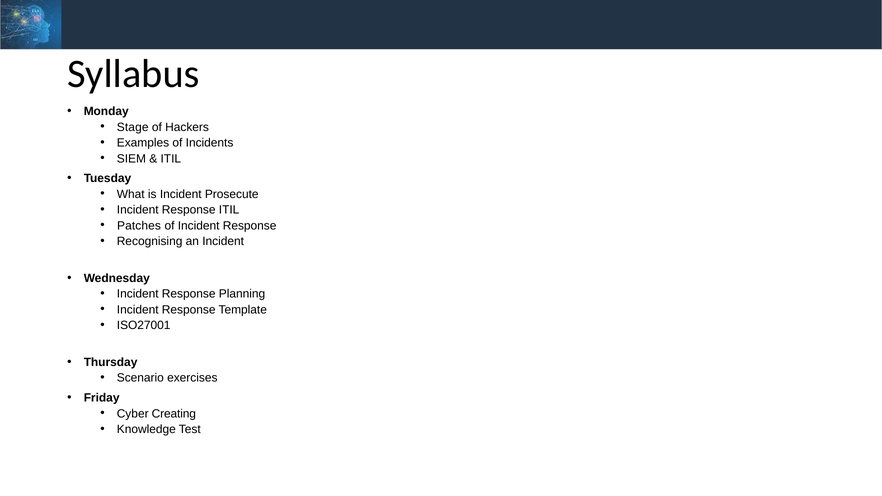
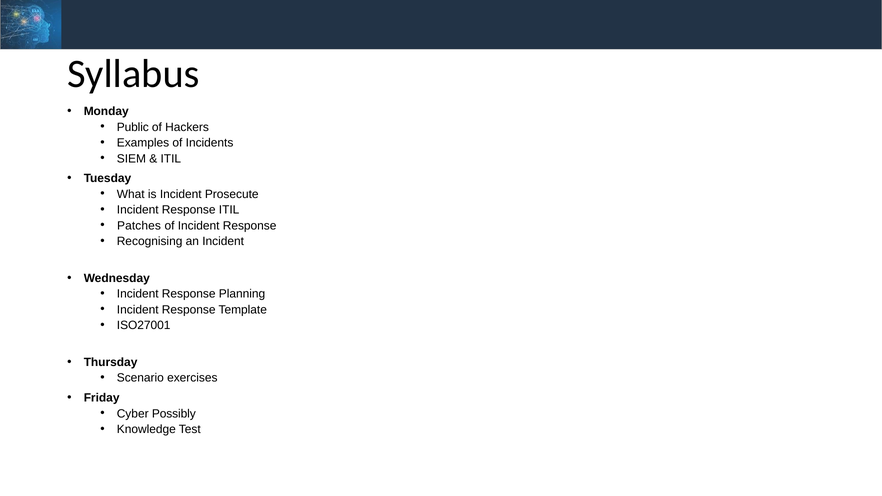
Stage: Stage -> Public
Creating: Creating -> Possibly
